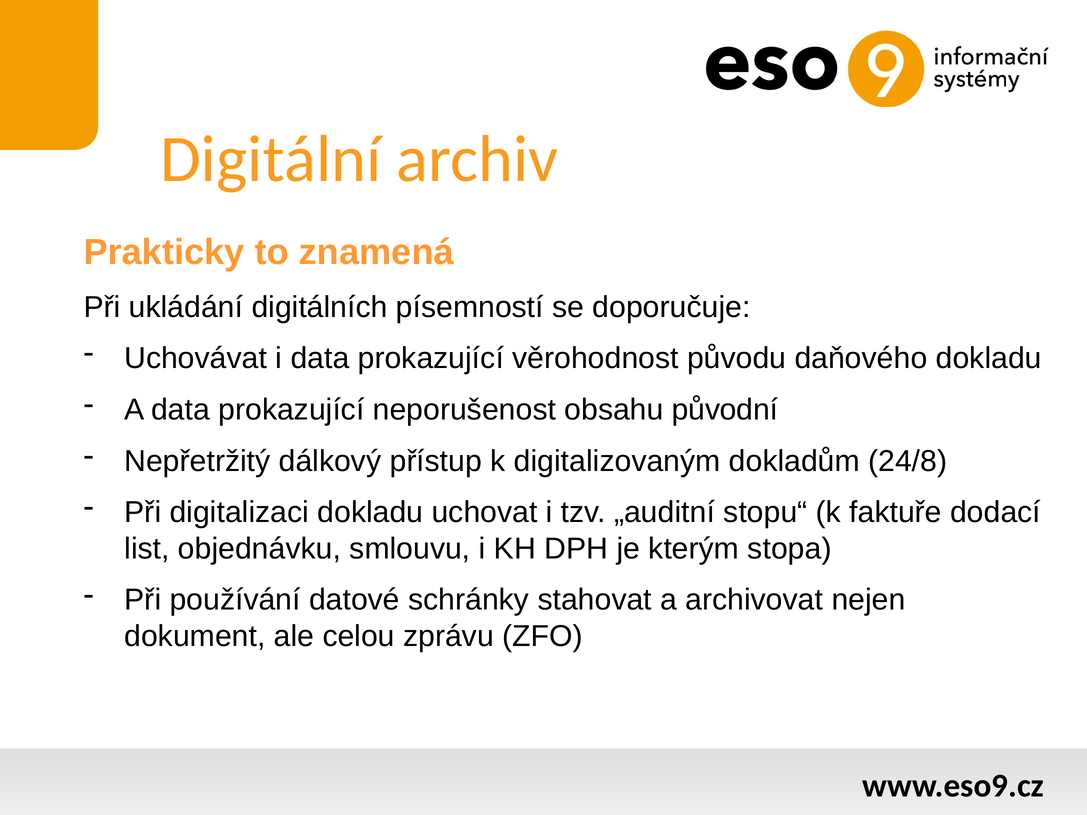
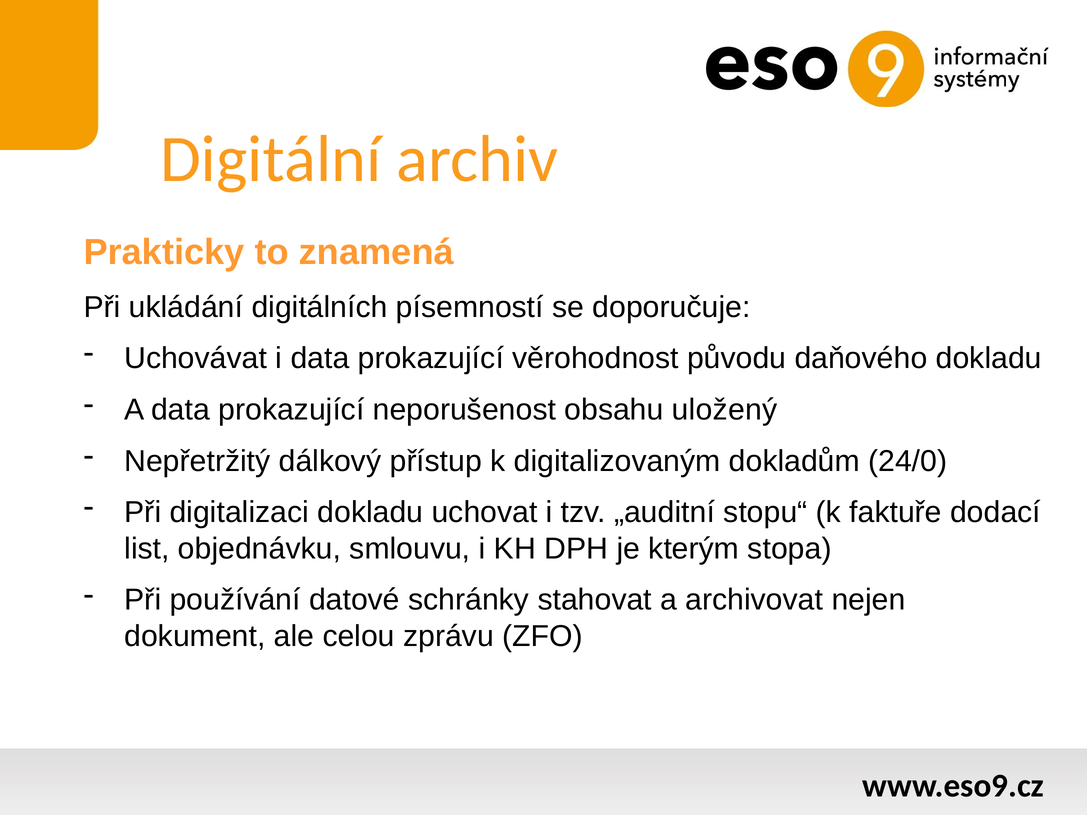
původní: původní -> uložený
24/8: 24/8 -> 24/0
